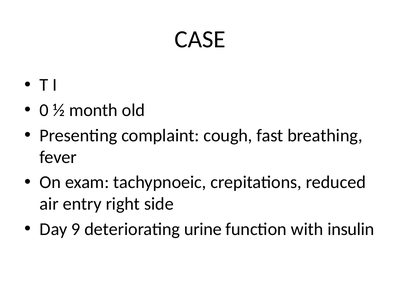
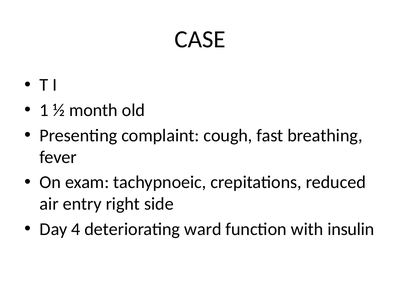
0: 0 -> 1
9: 9 -> 4
urine: urine -> ward
